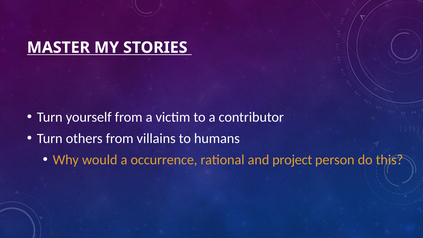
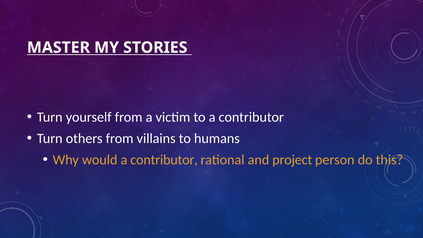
would a occurrence: occurrence -> contributor
